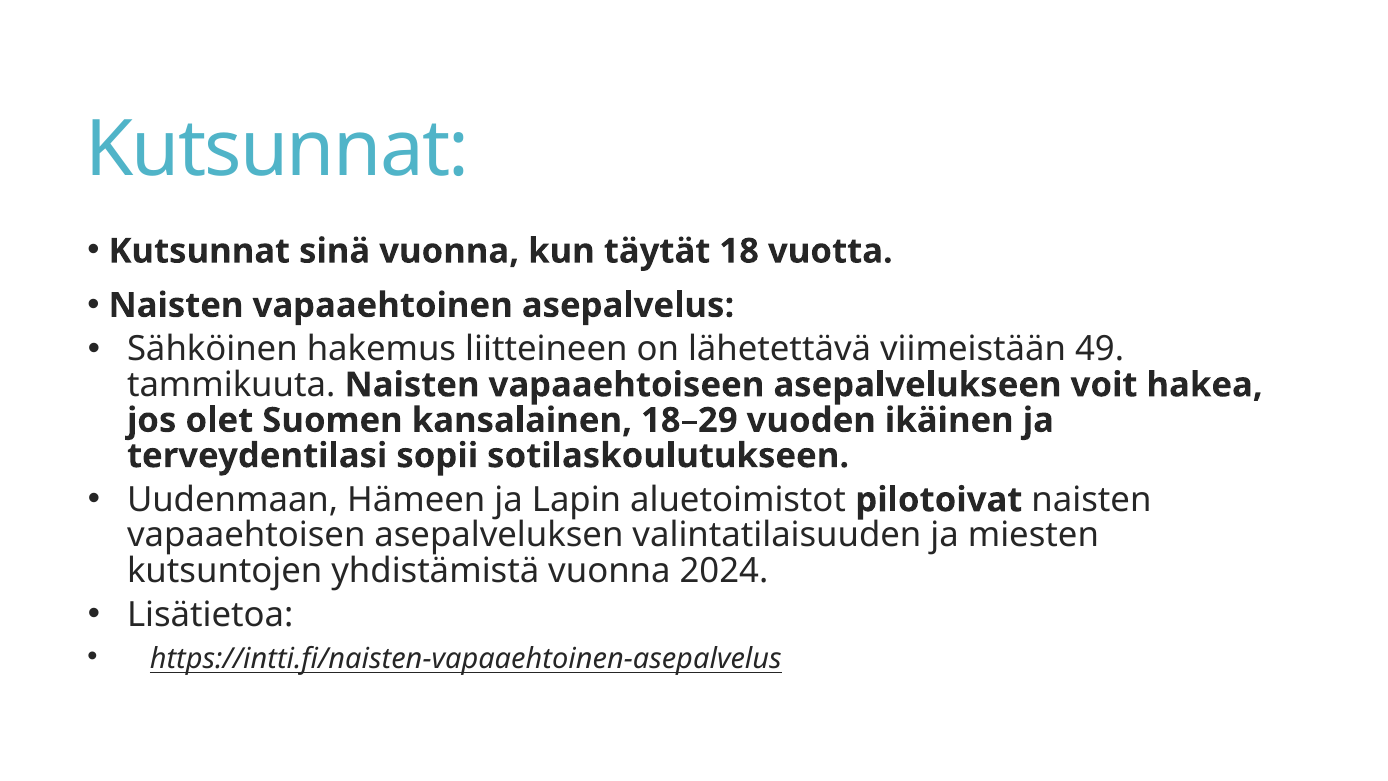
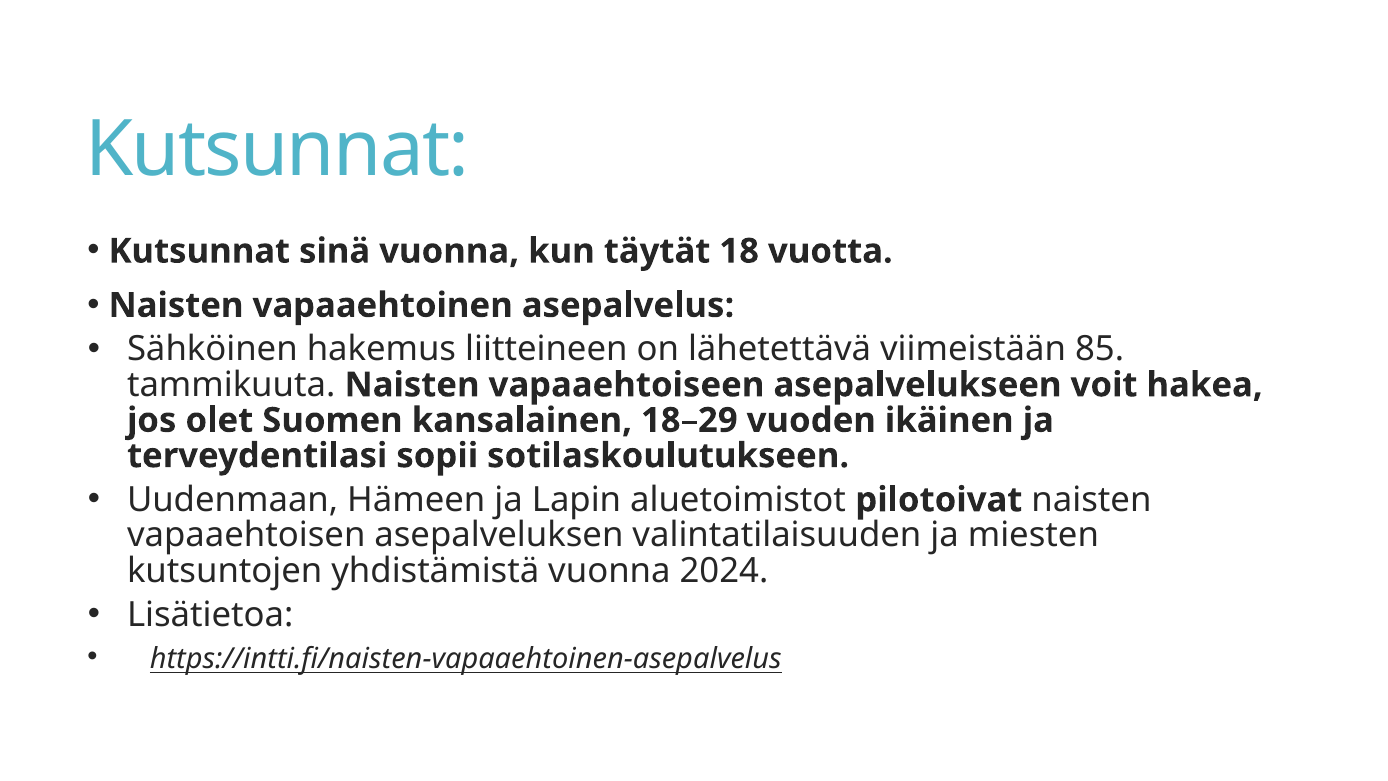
49: 49 -> 85
